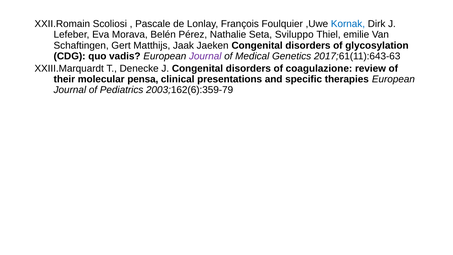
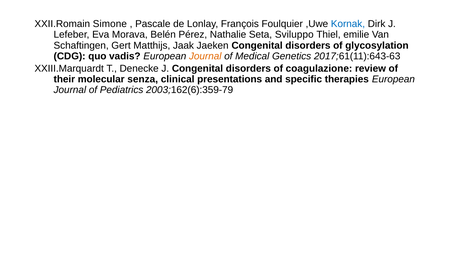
Scoliosi: Scoliosi -> Simone
Journal at (205, 56) colour: purple -> orange
pensa: pensa -> senza
